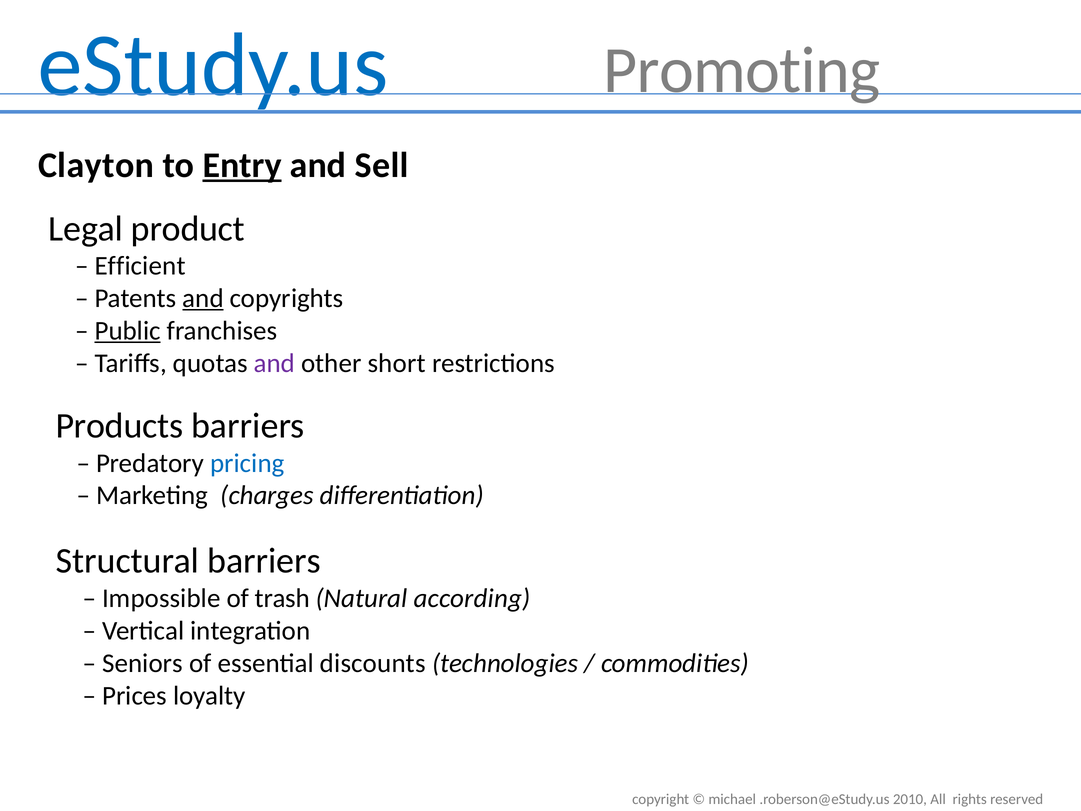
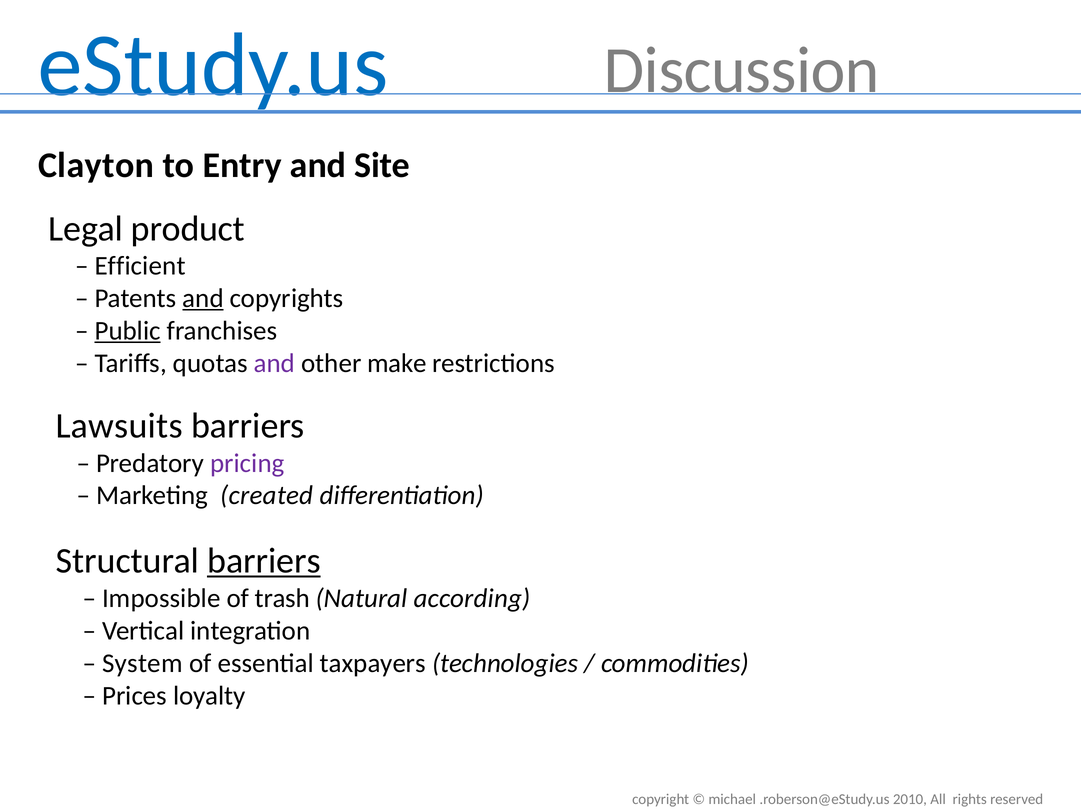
Promoting: Promoting -> Discussion
Entry underline: present -> none
Sell: Sell -> Site
short: short -> make
Products: Products -> Lawsuits
pricing colour: blue -> purple
charges: charges -> created
barriers at (264, 561) underline: none -> present
Seniors: Seniors -> System
discounts: discounts -> taxpayers
